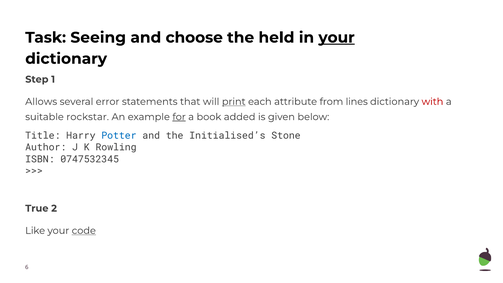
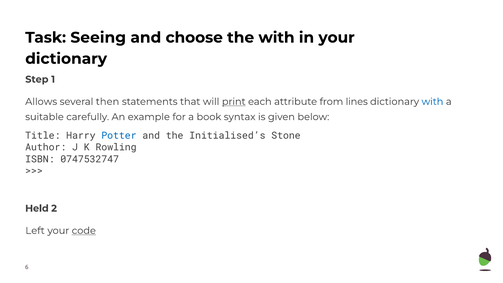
the held: held -> with
your at (337, 38) underline: present -> none
error: error -> then
with at (432, 102) colour: red -> blue
rockstar: rockstar -> carefully
for underline: present -> none
added: added -> syntax
0747532345: 0747532345 -> 0747532747
True: True -> Held
Like: Like -> Left
